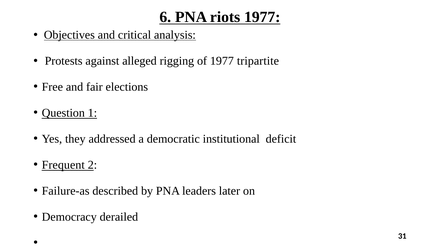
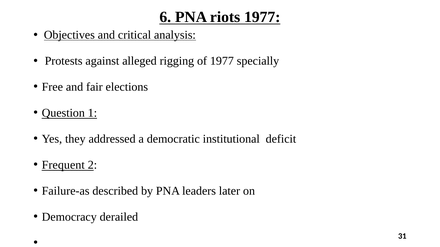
tripartite: tripartite -> specially
